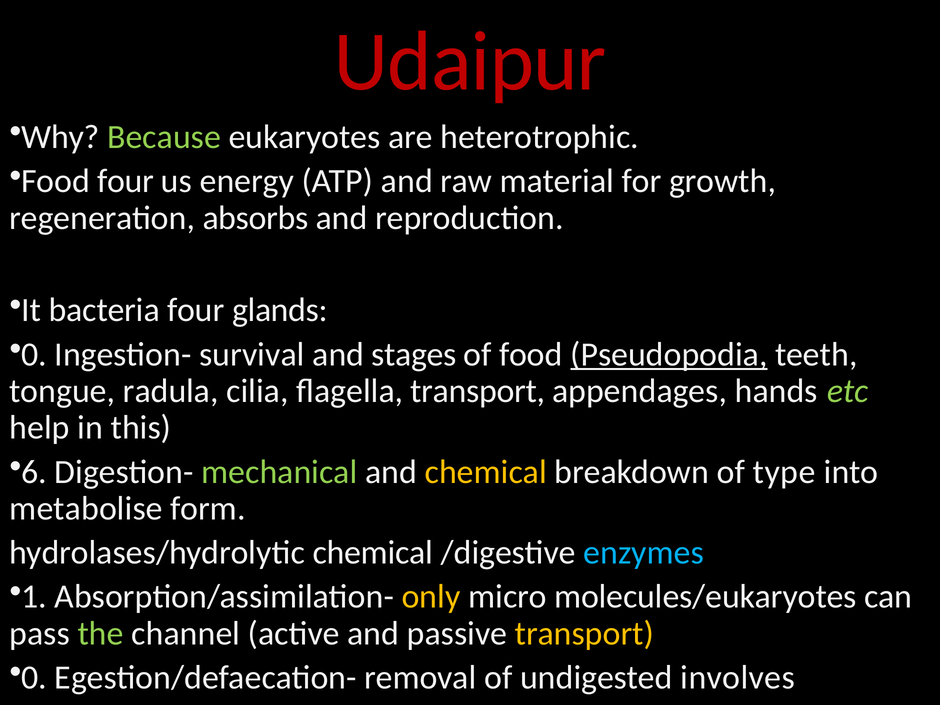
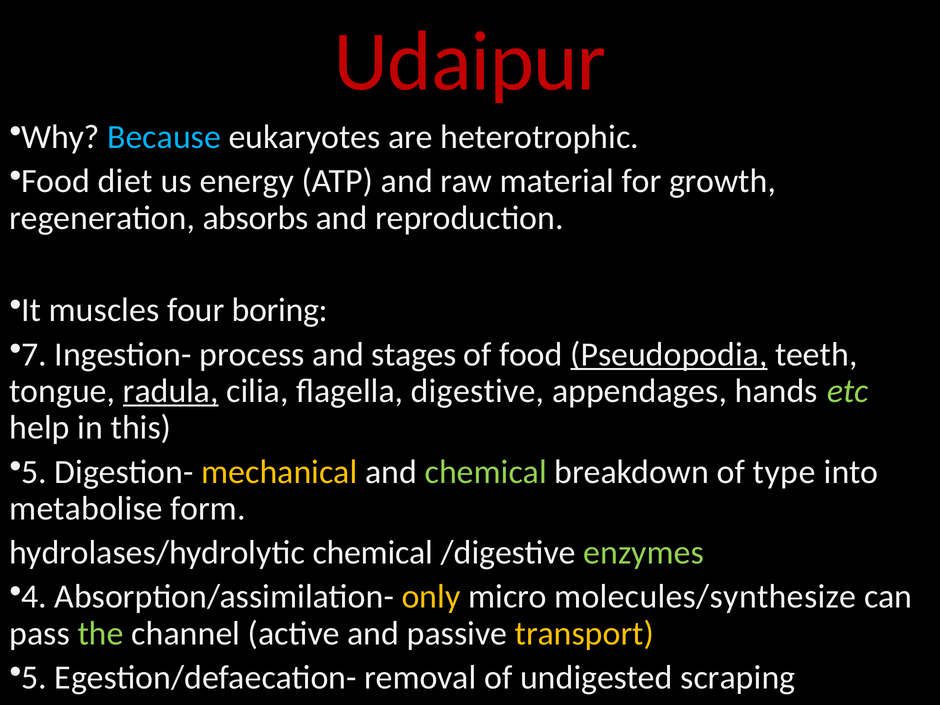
Because colour: light green -> light blue
Food four: four -> diet
bacteria: bacteria -> muscles
glands: glands -> boring
0 at (34, 354): 0 -> 7
survival: survival -> process
radula underline: none -> present
flagella transport: transport -> digestive
6 at (34, 472): 6 -> 5
mechanical colour: light green -> yellow
chemical at (486, 472) colour: yellow -> light green
enzymes colour: light blue -> light green
1: 1 -> 4
molecules/eukaryotes: molecules/eukaryotes -> molecules/synthesize
0 at (34, 678): 0 -> 5
involves: involves -> scraping
